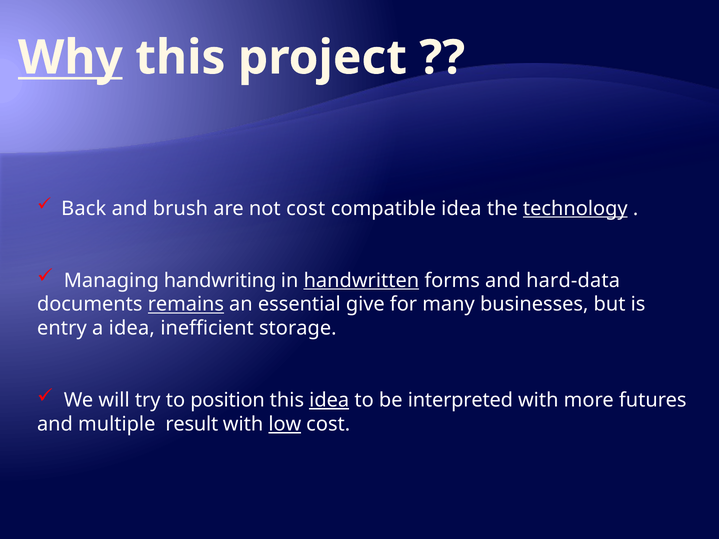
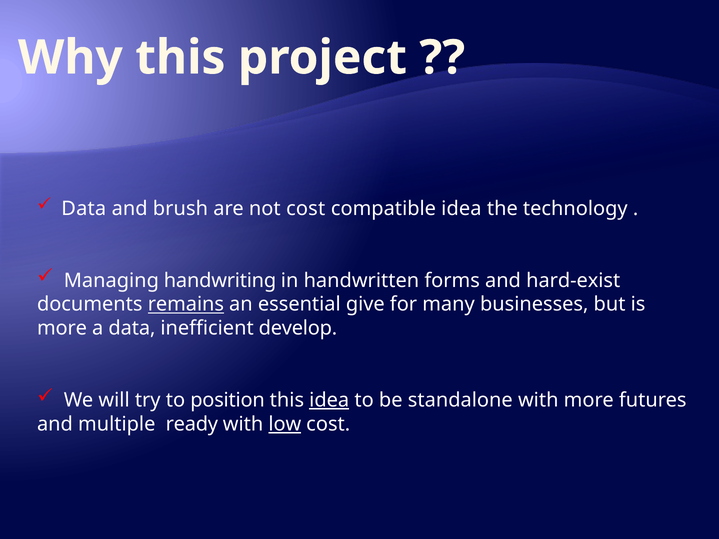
Why underline: present -> none
Back at (84, 209): Back -> Data
technology underline: present -> none
handwritten underline: present -> none
hard-data: hard-data -> hard-exist
entry at (62, 329): entry -> more
a idea: idea -> data
storage: storage -> develop
interpreted: interpreted -> standalone
result: result -> ready
